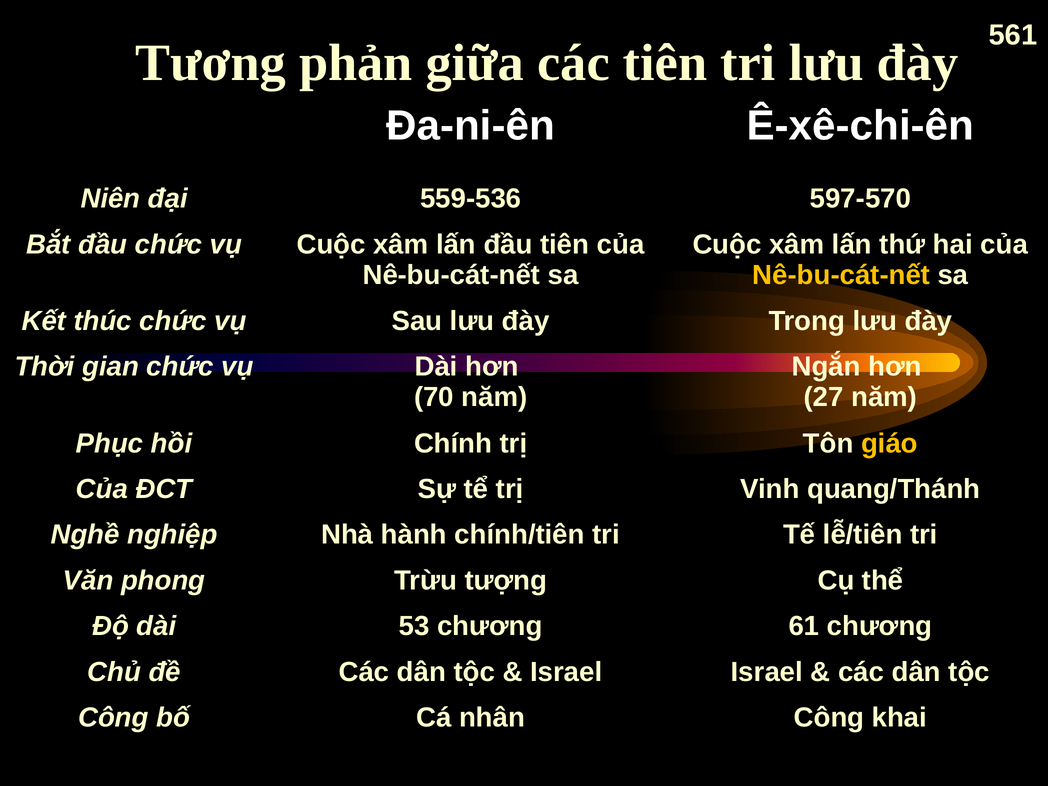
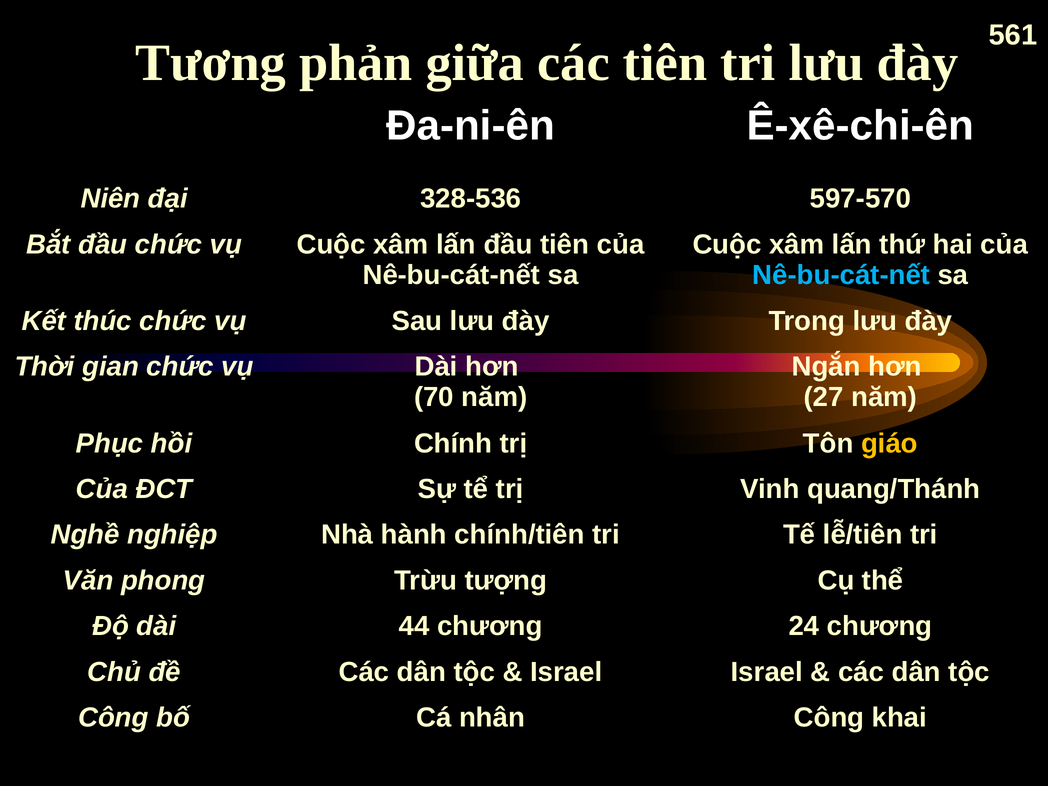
559-536: 559-536 -> 328-536
Nê-bu-cát-nết at (841, 275) colour: yellow -> light blue
53: 53 -> 44
61: 61 -> 24
